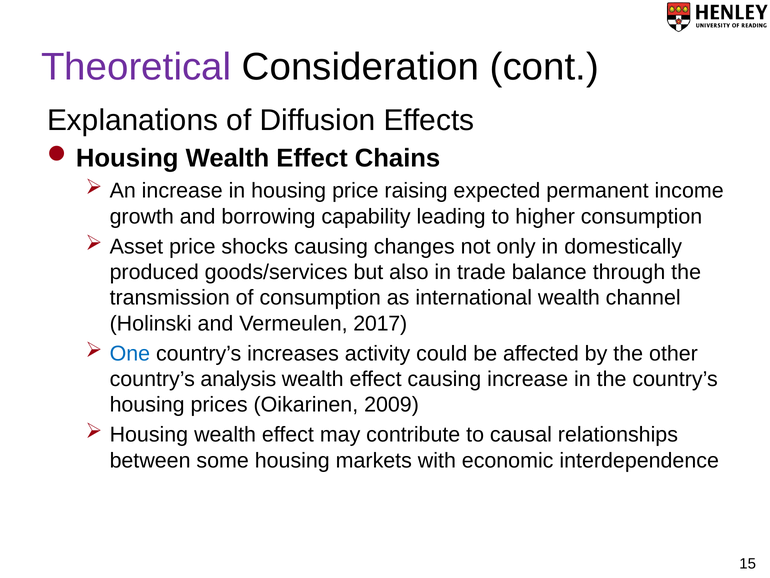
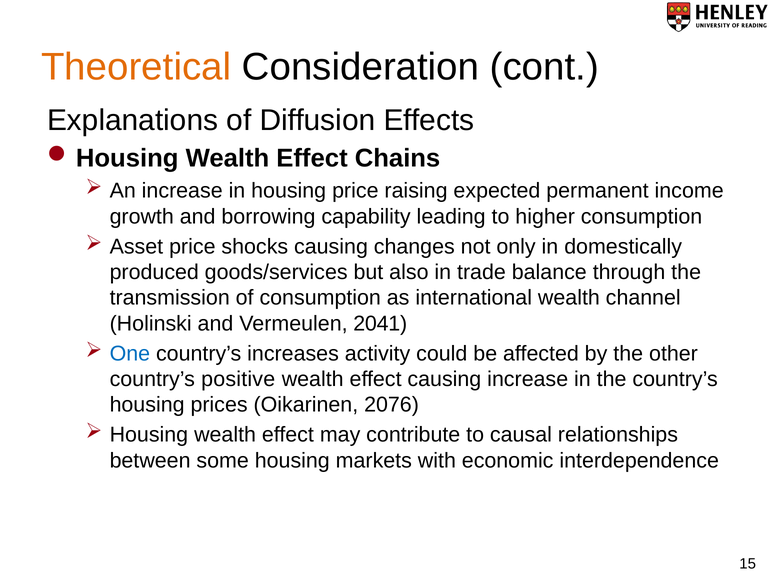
Theoretical colour: purple -> orange
2017: 2017 -> 2041
analysis: analysis -> positive
2009: 2009 -> 2076
